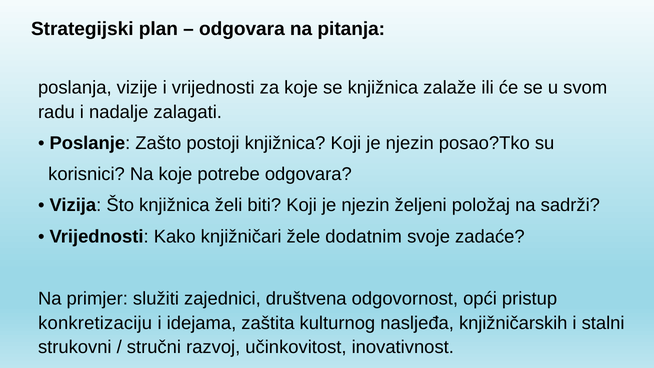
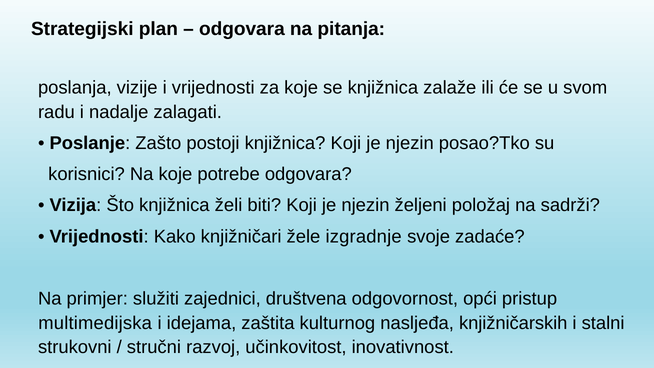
dodatnim: dodatnim -> izgradnje
konkretizaciju: konkretizaciju -> multimedijska
